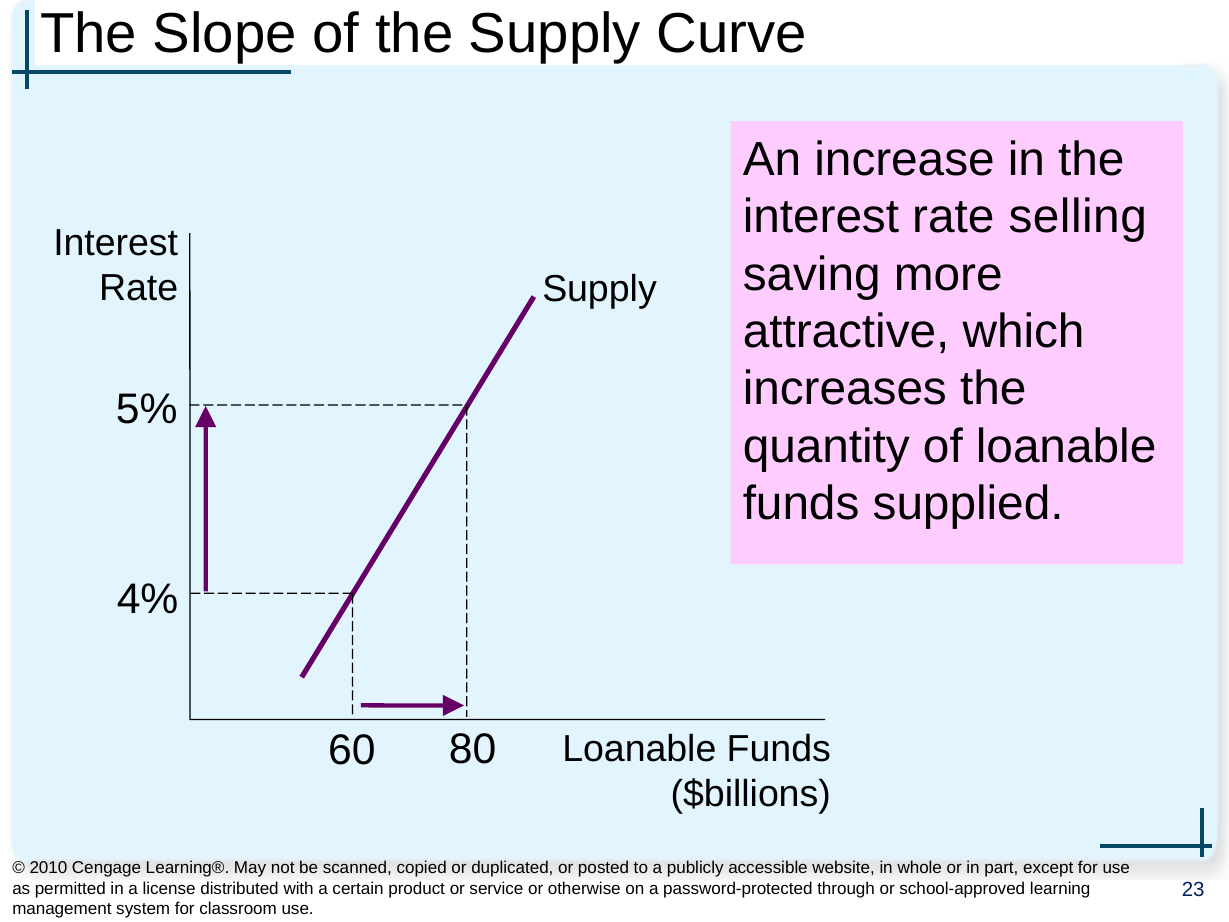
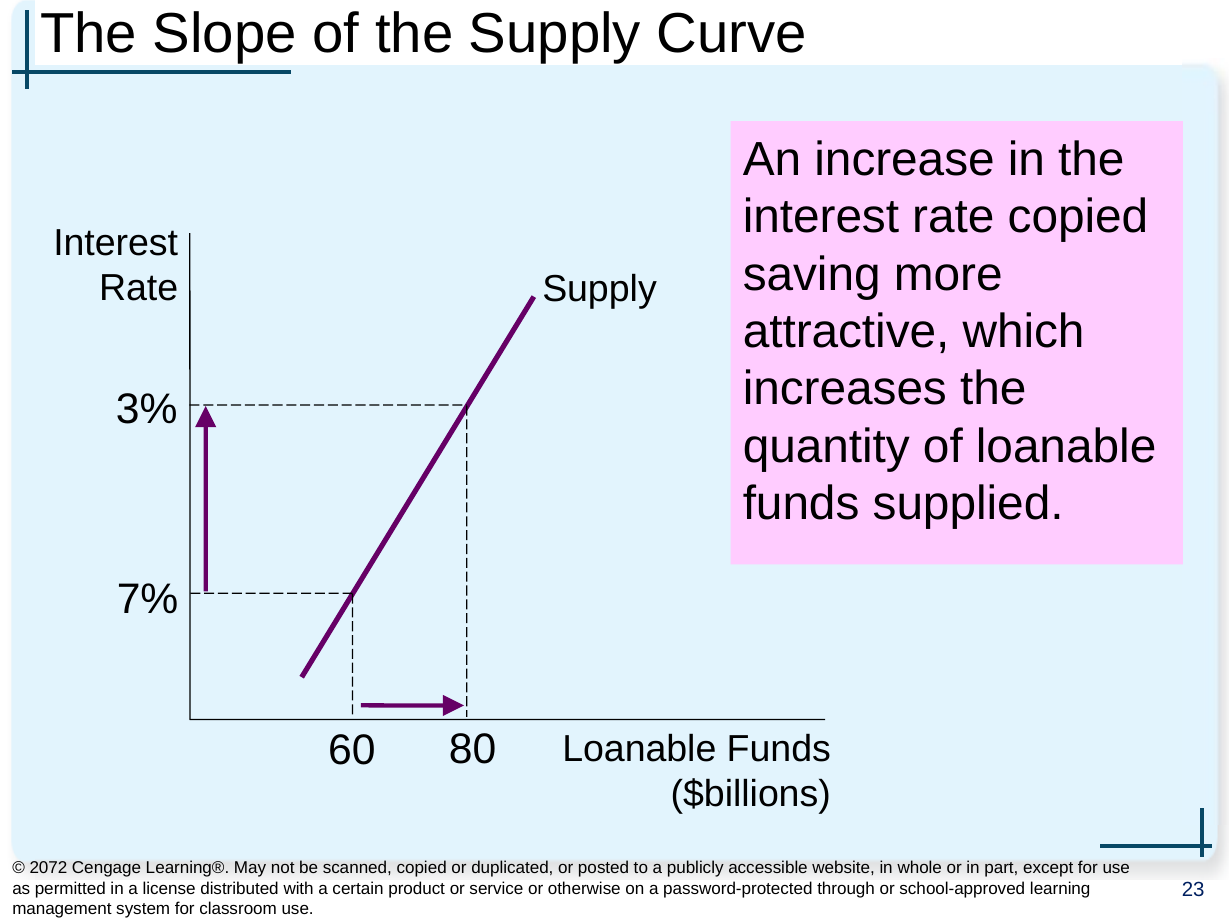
rate selling: selling -> copied
5%: 5% -> 3%
4%: 4% -> 7%
2010: 2010 -> 2072
